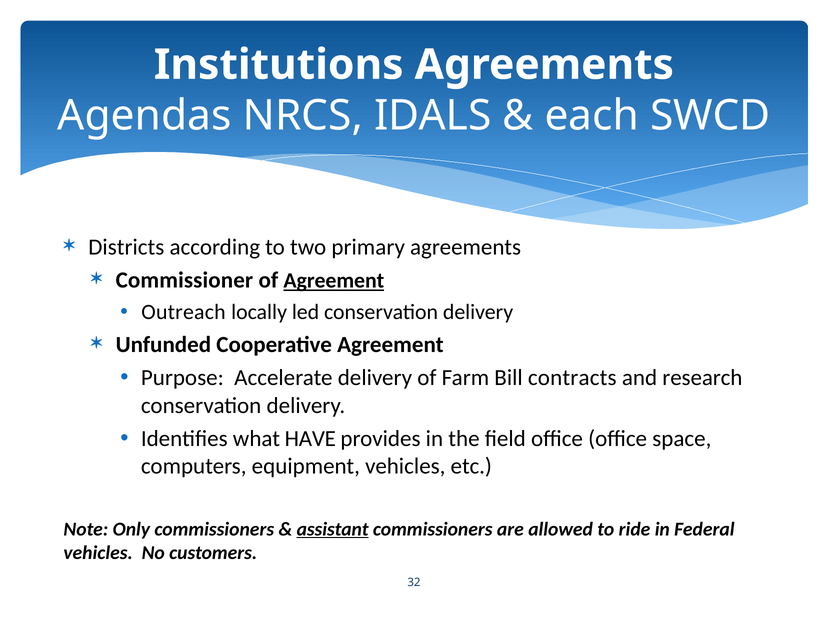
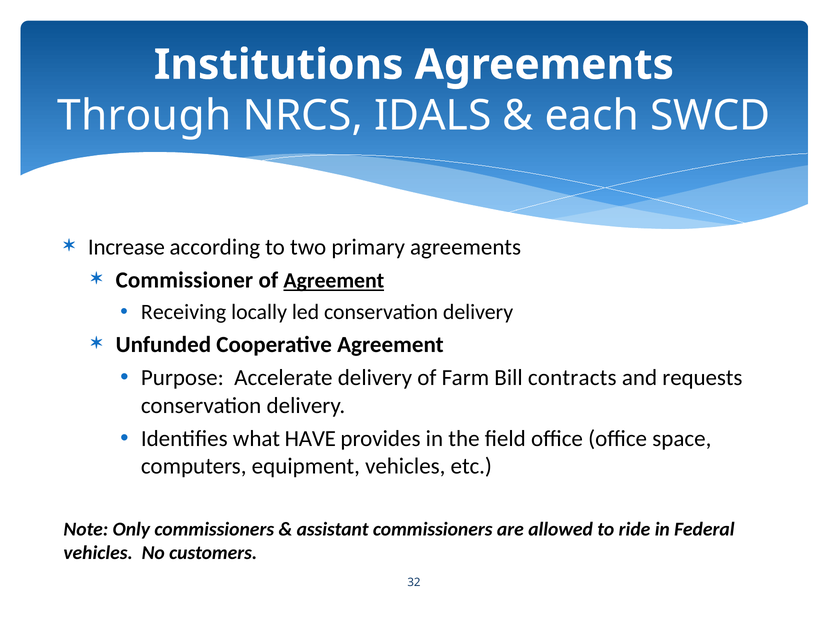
Agendas: Agendas -> Through
Districts: Districts -> Increase
Outreach: Outreach -> Receiving
research: research -> requests
assistant underline: present -> none
